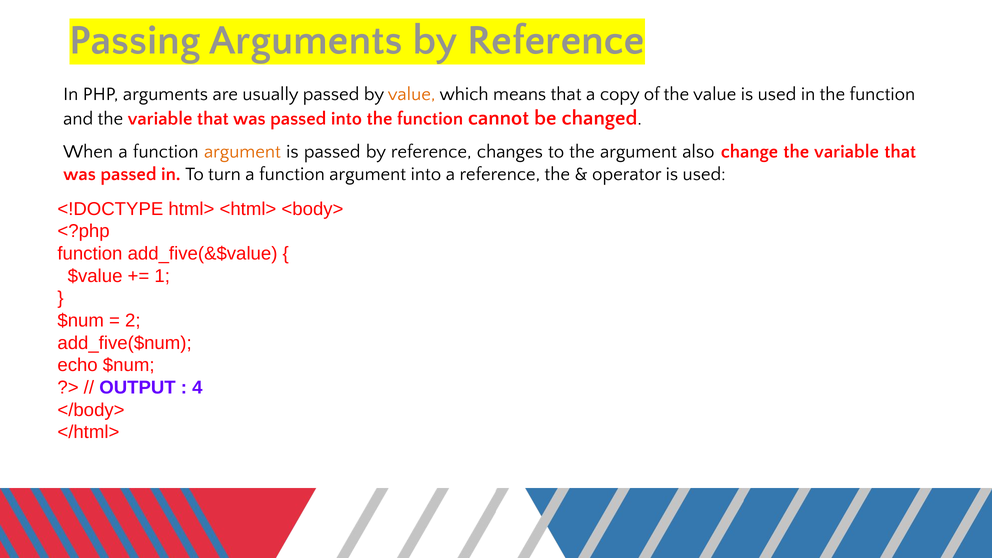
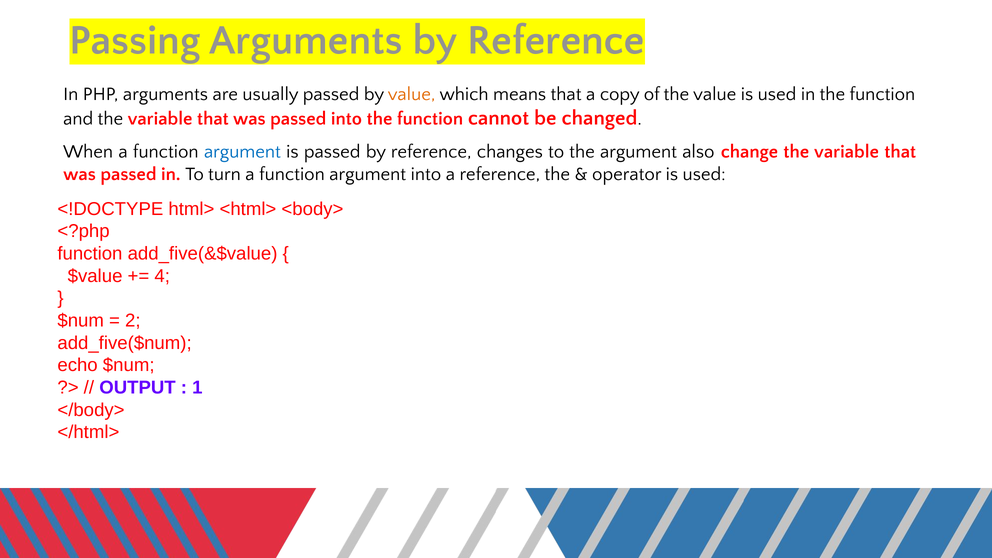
argument at (242, 152) colour: orange -> blue
1: 1 -> 4
4: 4 -> 1
